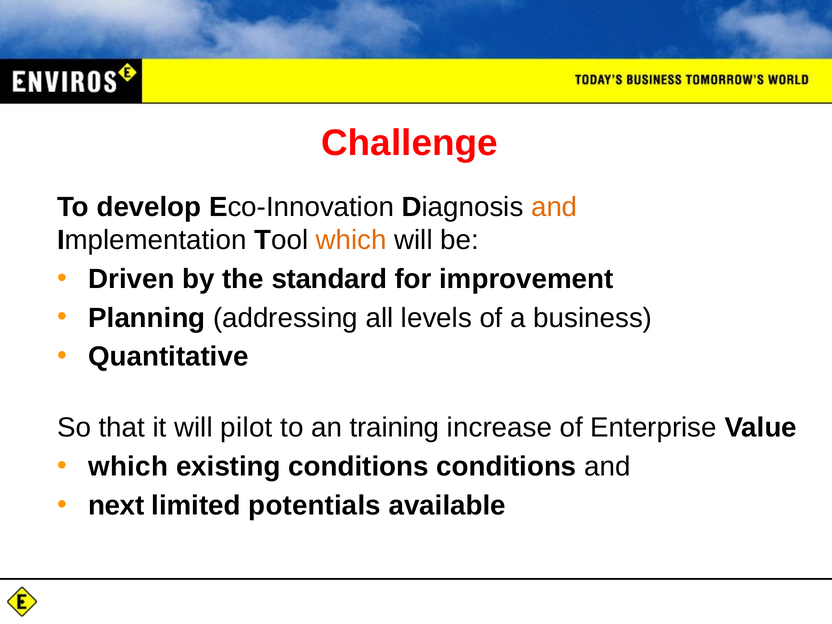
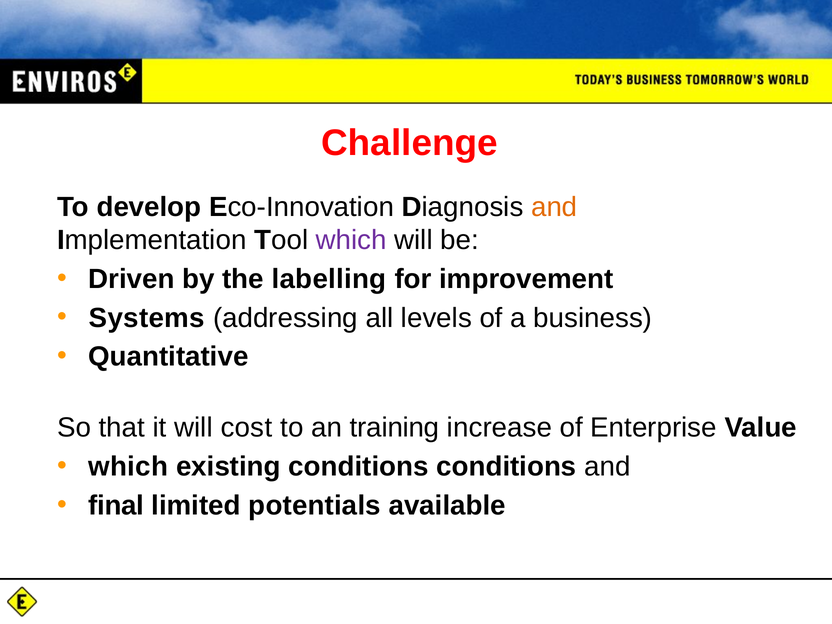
which at (351, 240) colour: orange -> purple
standard: standard -> labelling
Planning: Planning -> Systems
pilot: pilot -> cost
next: next -> final
